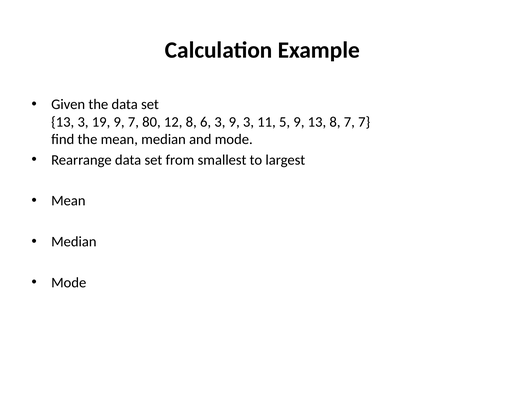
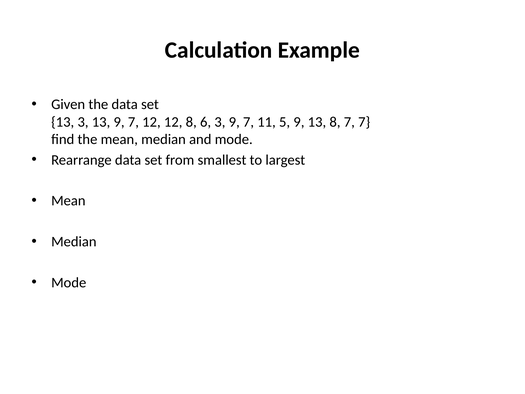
3 19: 19 -> 13
7 80: 80 -> 12
3 9 3: 3 -> 7
